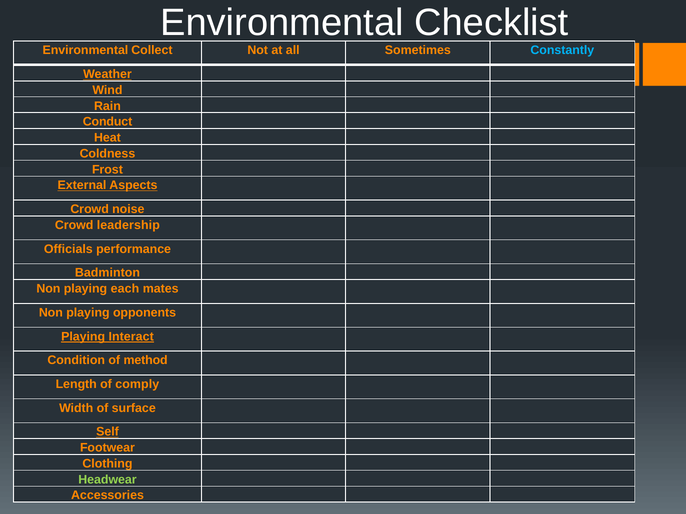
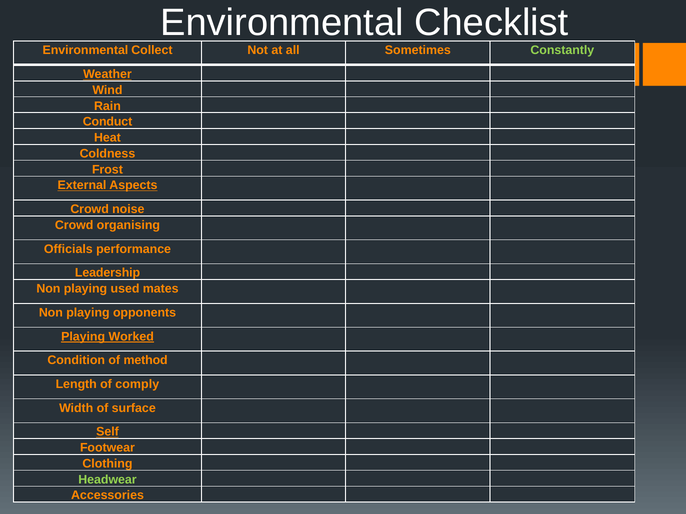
Constantly colour: light blue -> light green
leadership: leadership -> organising
Badminton: Badminton -> Leadership
each: each -> used
Interact: Interact -> Worked
